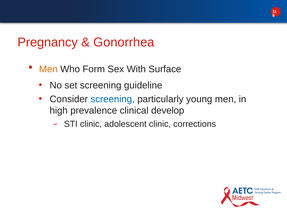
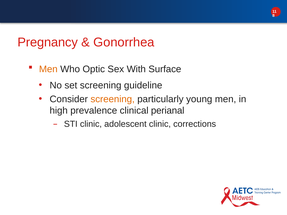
Form: Form -> Optic
screening at (113, 99) colour: blue -> orange
develop: develop -> perianal
